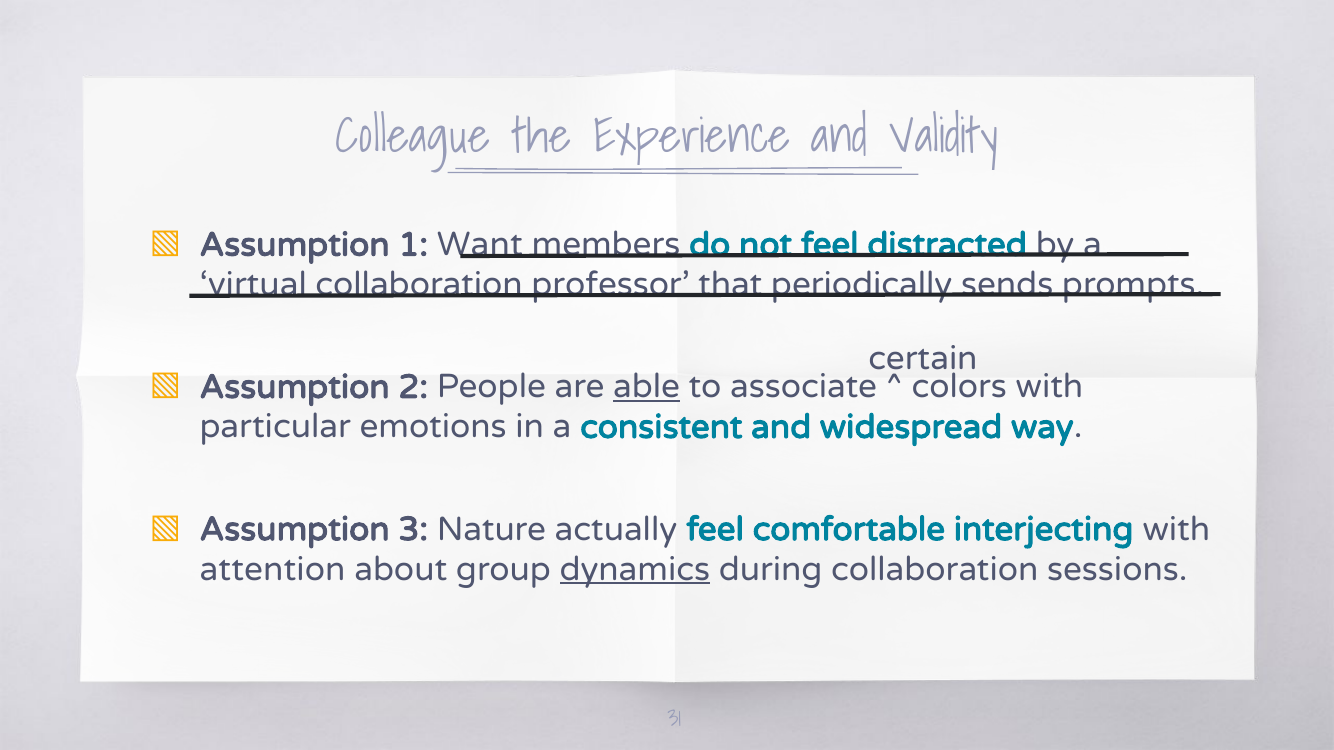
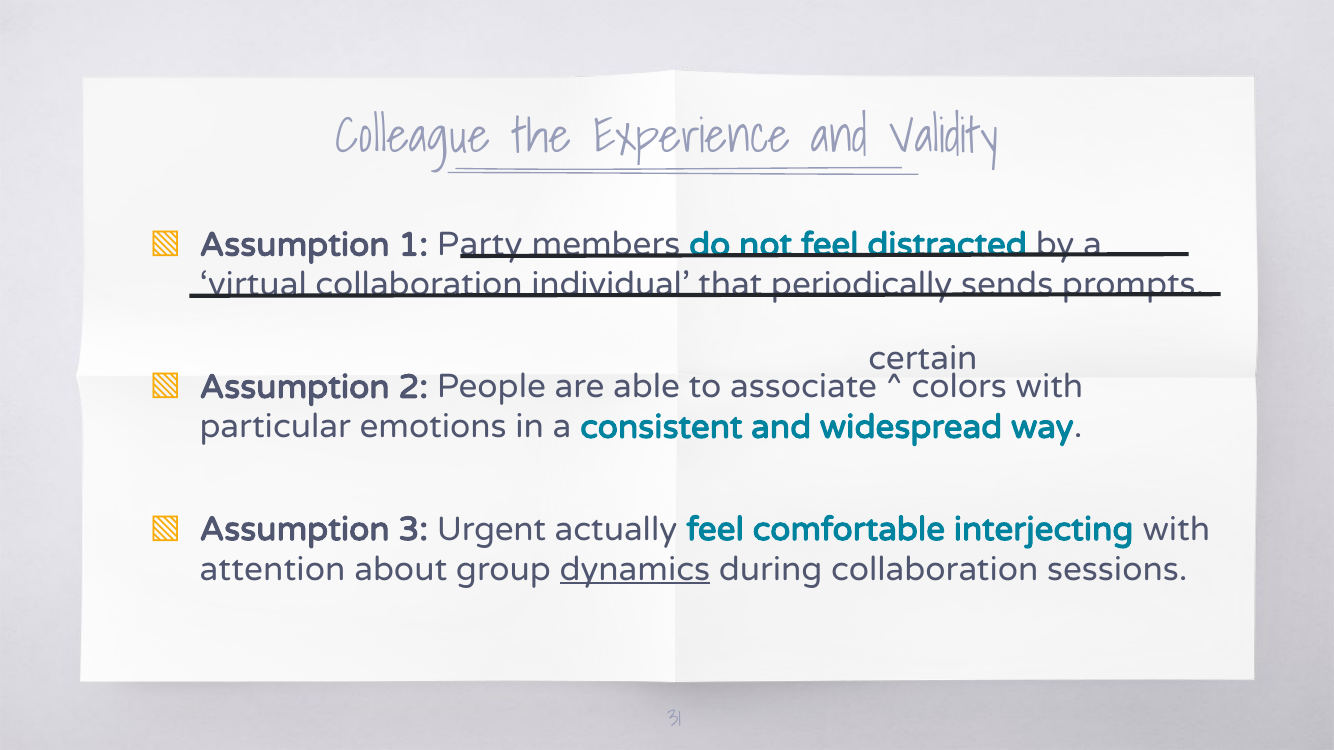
Want: Want -> Party
professor: professor -> individual
able underline: present -> none
Nature: Nature -> Urgent
